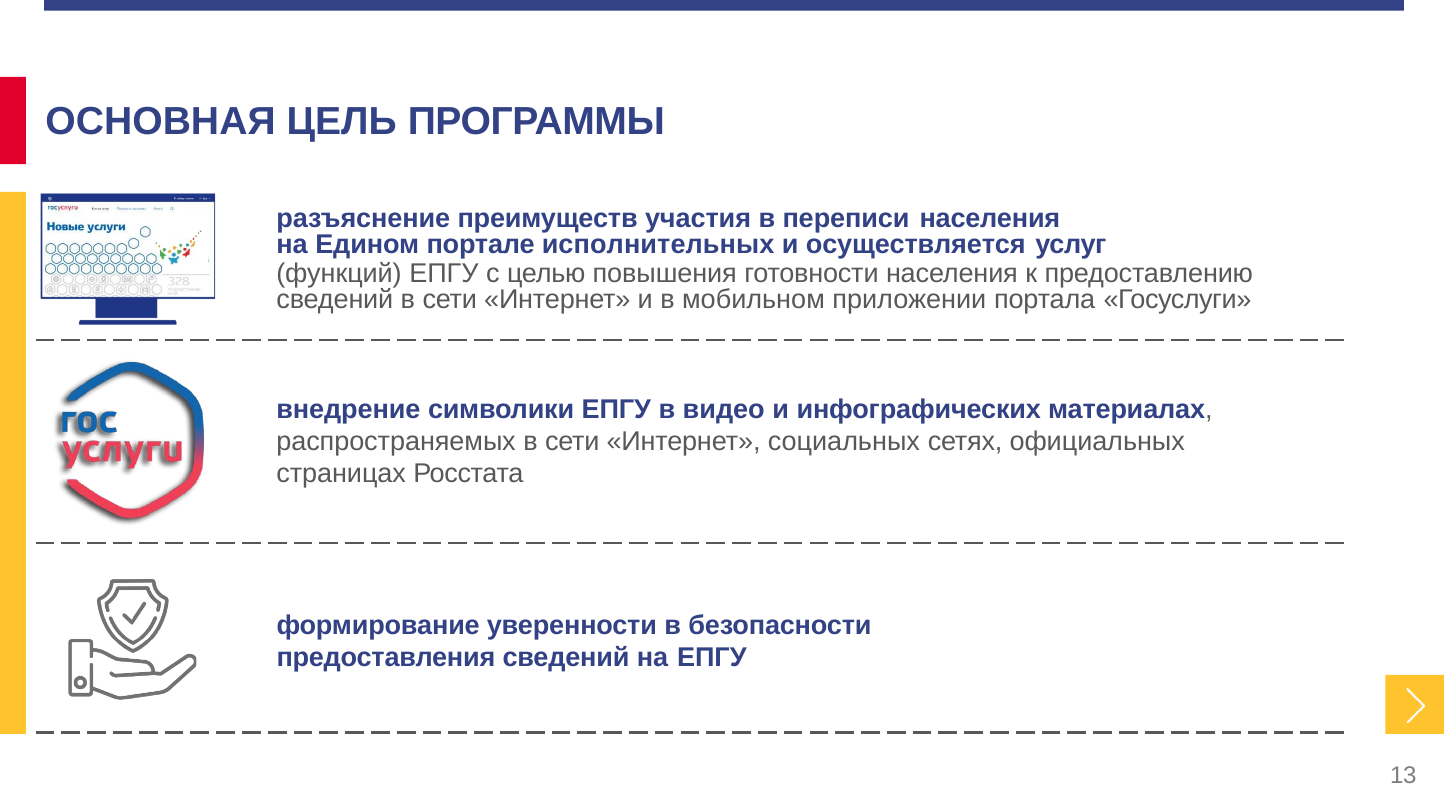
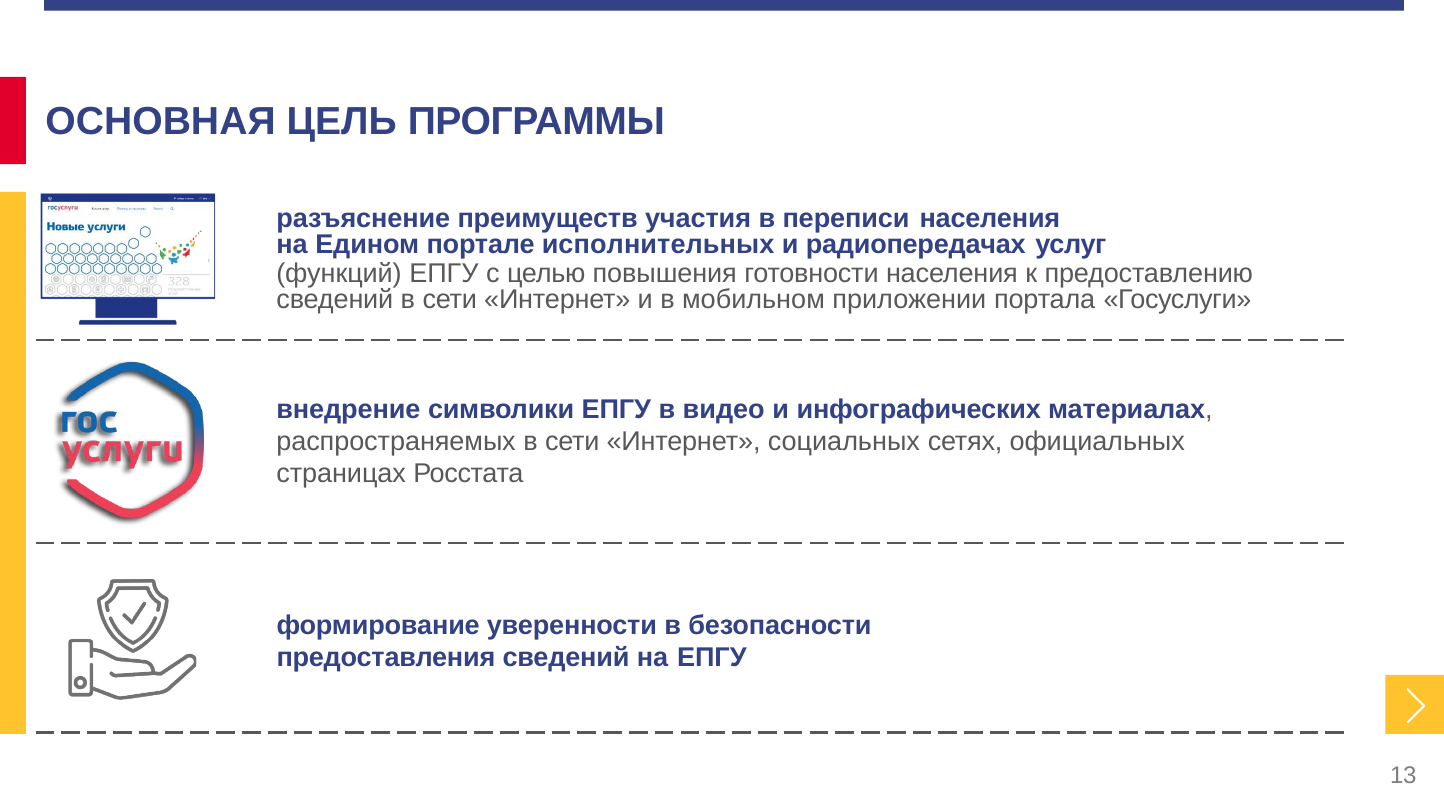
осуществляется: осуществляется -> радиопередачах
